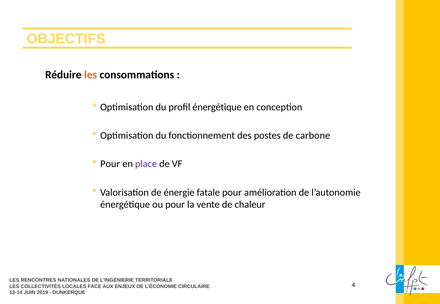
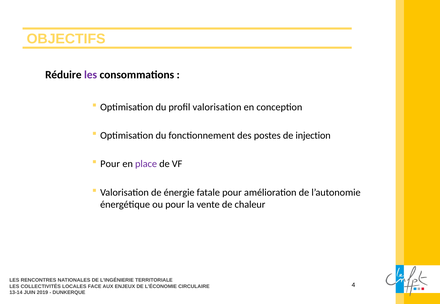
les at (91, 75) colour: orange -> purple
profil énergétique: énergétique -> valorisation
carbone: carbone -> injection
